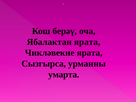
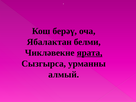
Ябалактан ярата: ярата -> белми
ярата at (90, 53) underline: none -> present
умарта: умарта -> алмый
